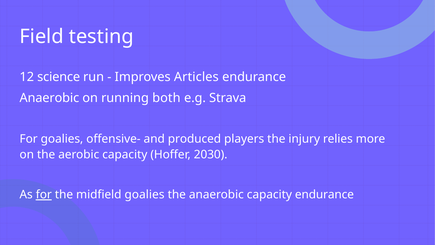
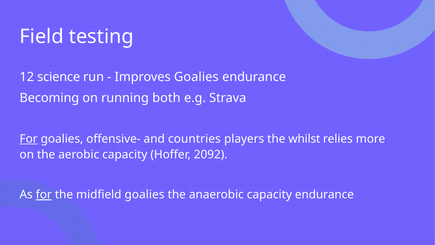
Improves Articles: Articles -> Goalies
Anaerobic at (49, 98): Anaerobic -> Becoming
For at (29, 139) underline: none -> present
produced: produced -> countries
injury: injury -> whilst
2030: 2030 -> 2092
